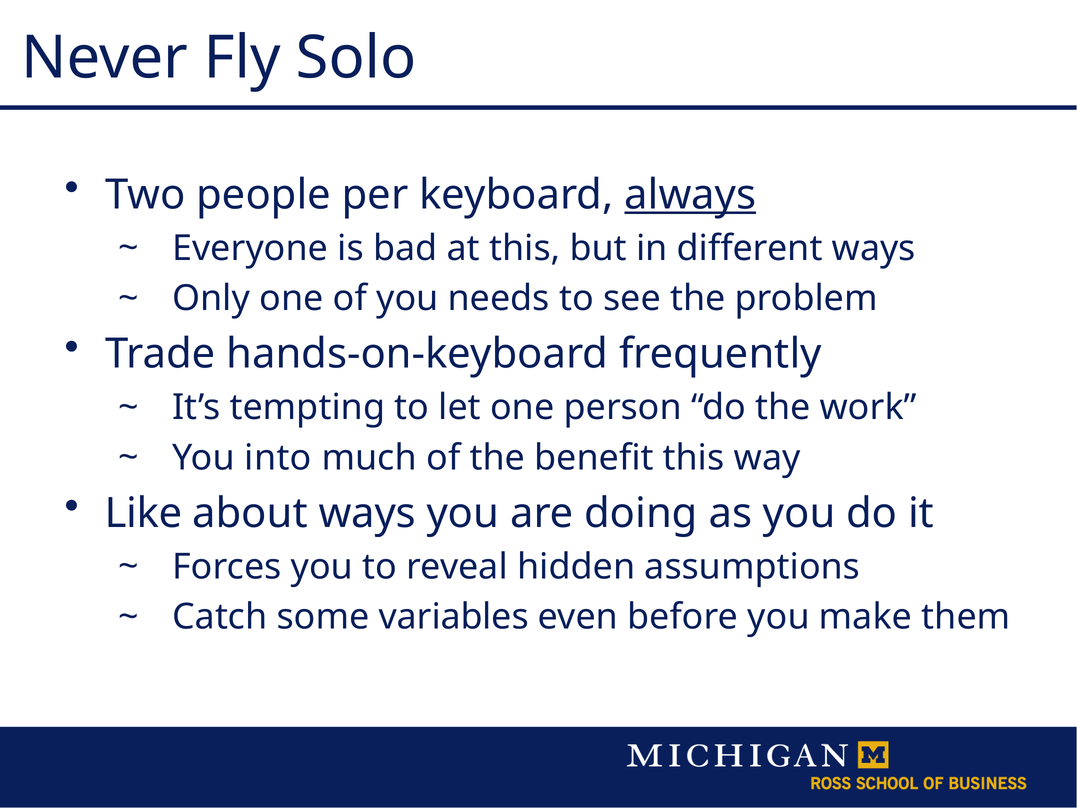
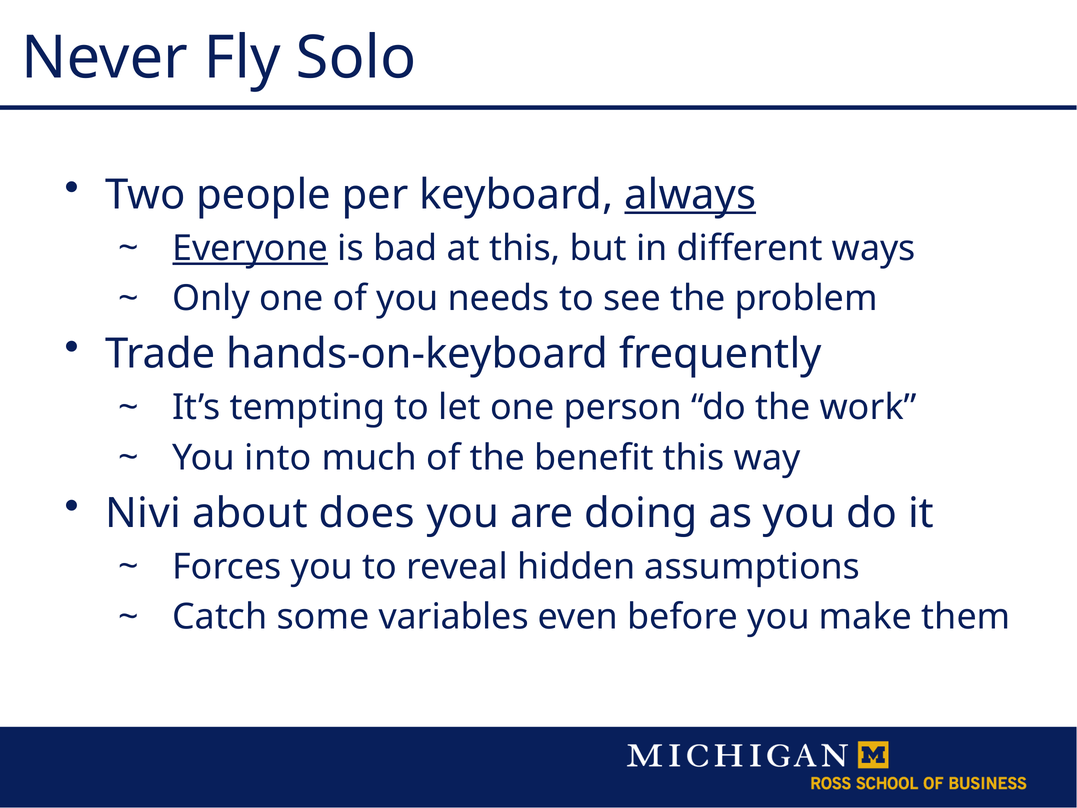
Everyone underline: none -> present
Like: Like -> Nivi
about ways: ways -> does
